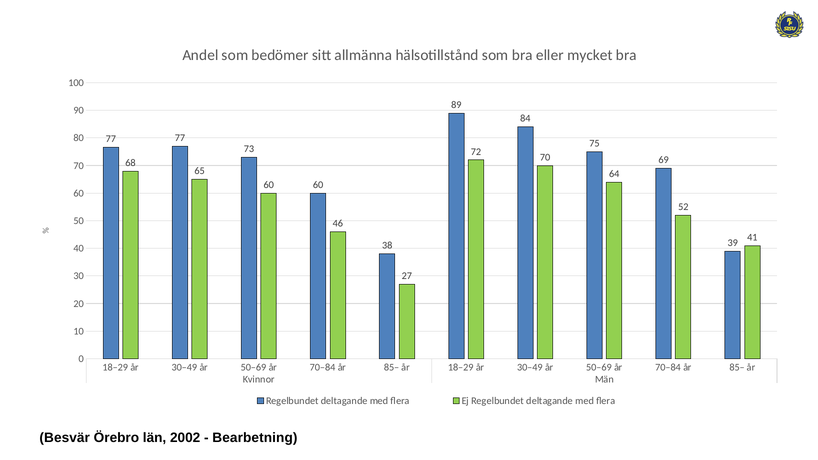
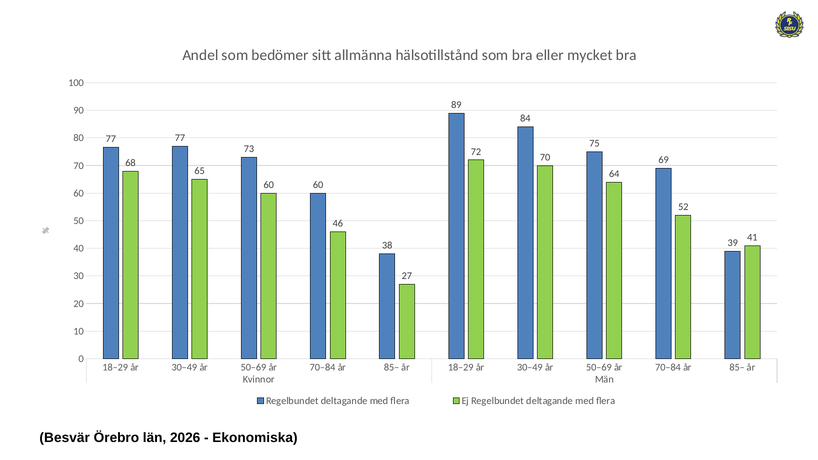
2002: 2002 -> 2026
Bearbetning: Bearbetning -> Ekonomiska
